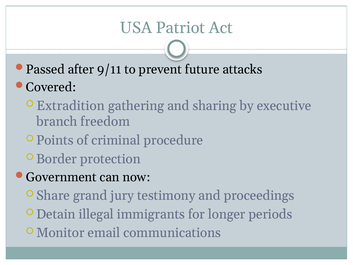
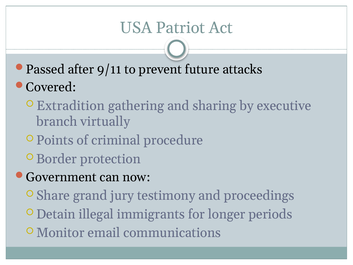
freedom: freedom -> virtually
